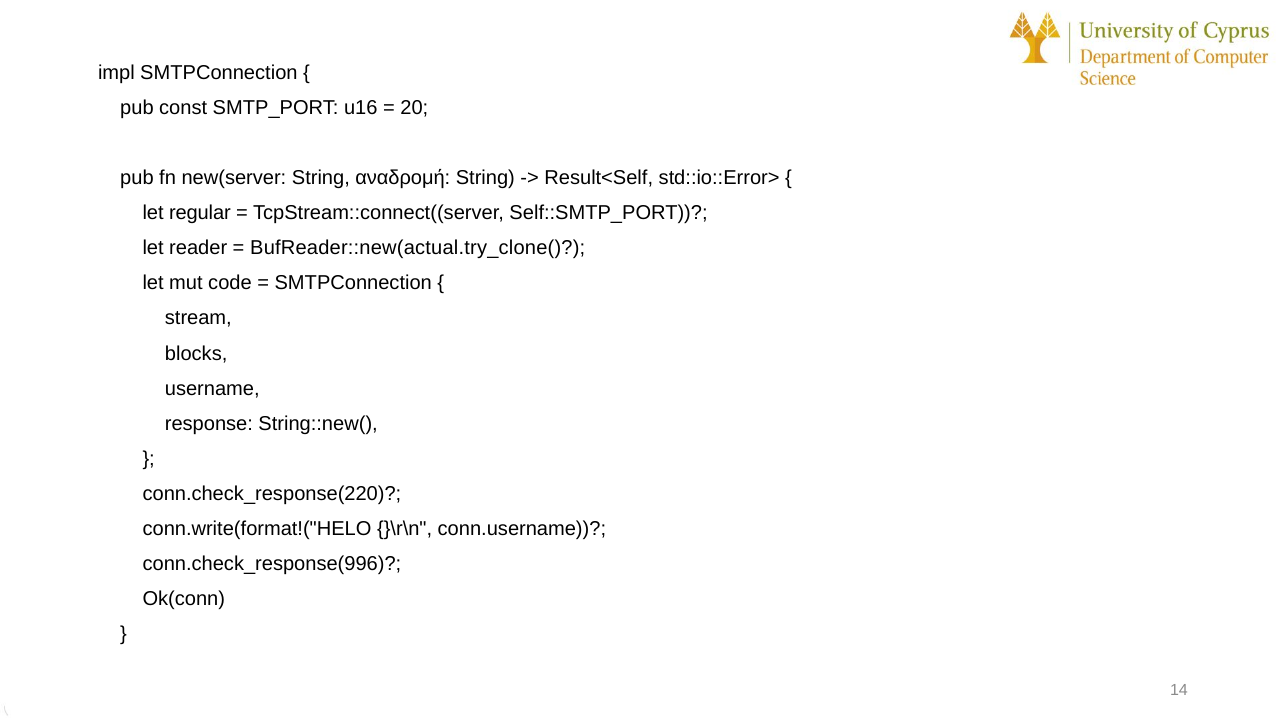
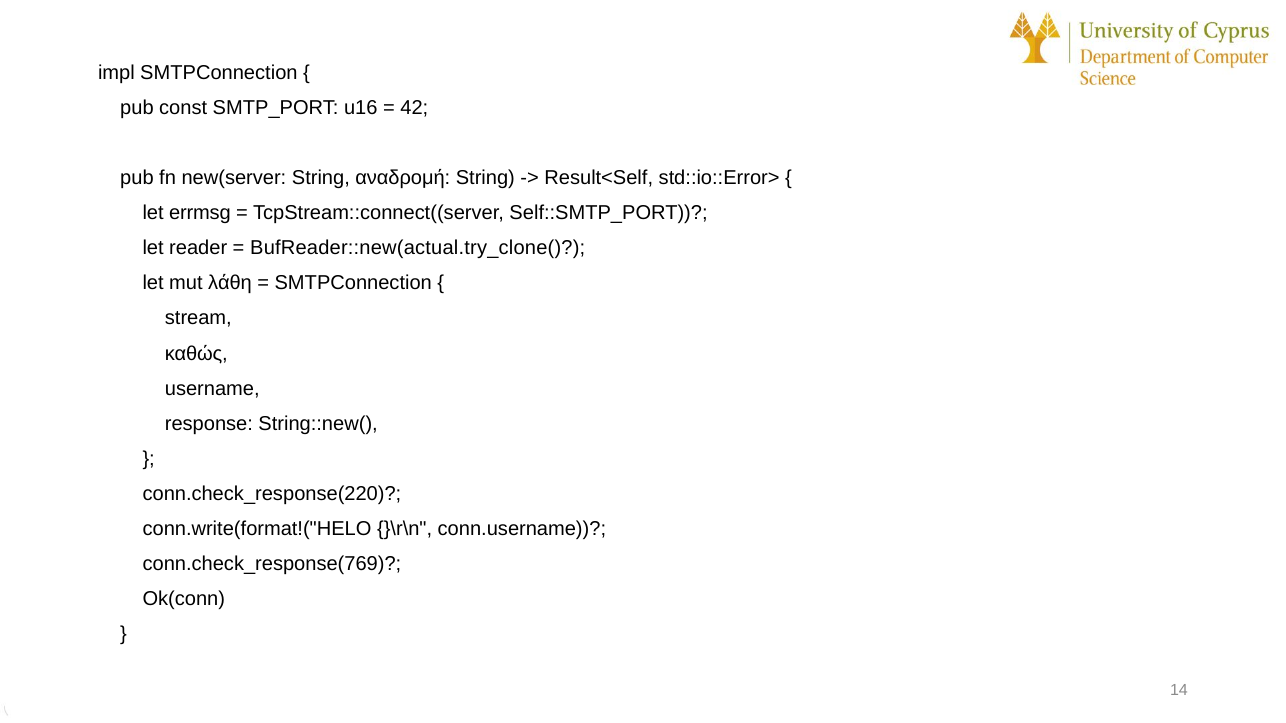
20: 20 -> 42
regular: regular -> errmsg
code: code -> λάθη
blocks: blocks -> καθώς
conn.check_response(996: conn.check_response(996 -> conn.check_response(769
